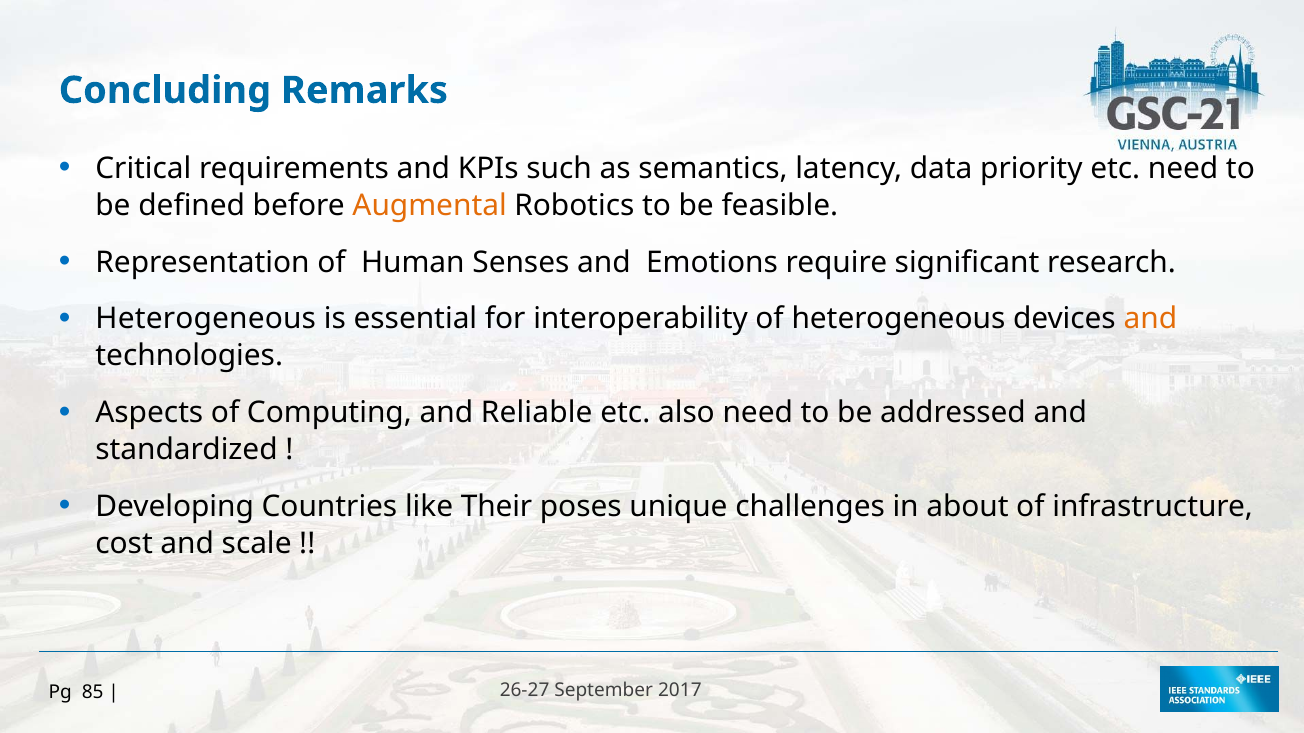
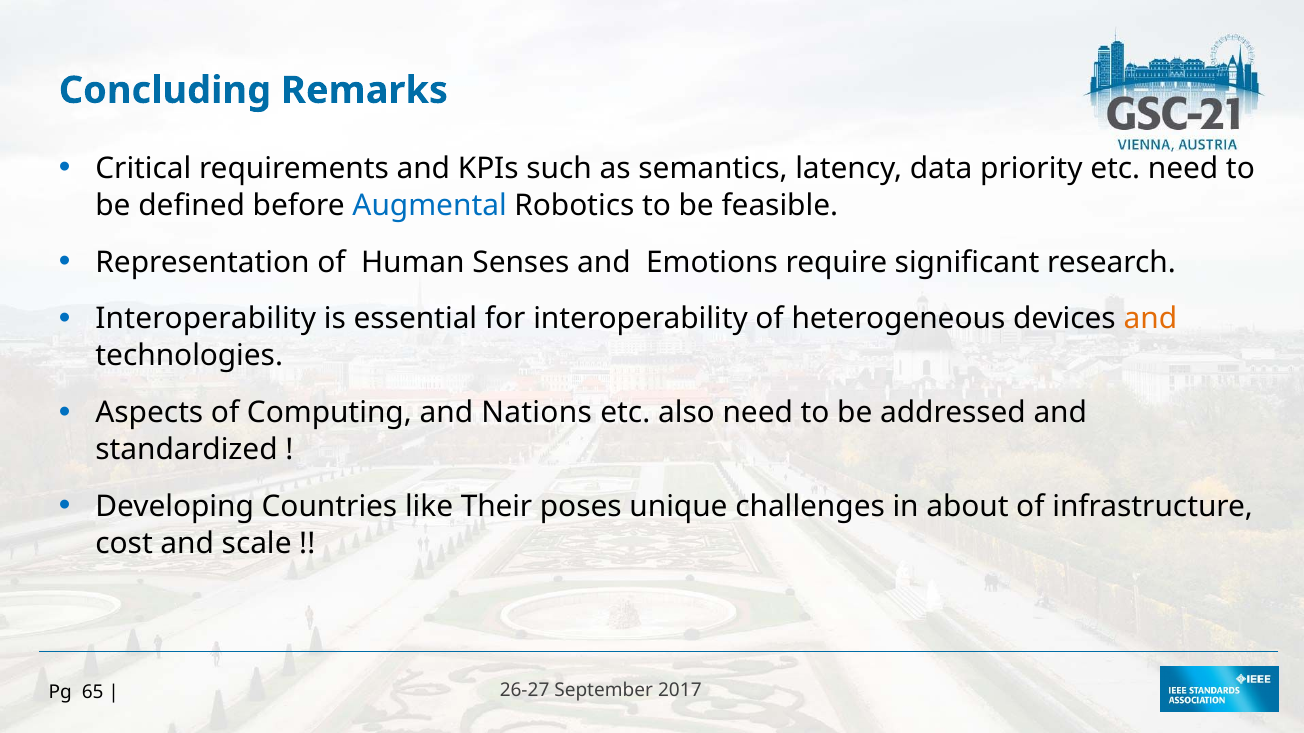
Augmental colour: orange -> blue
Heterogeneous at (206, 319): Heterogeneous -> Interoperability
Reliable: Reliable -> Nations
85: 85 -> 65
